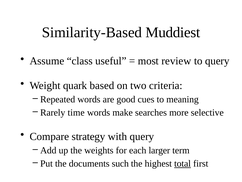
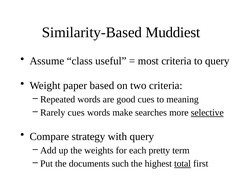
most review: review -> criteria
quark: quark -> paper
Rarely time: time -> cues
selective underline: none -> present
larger: larger -> pretty
